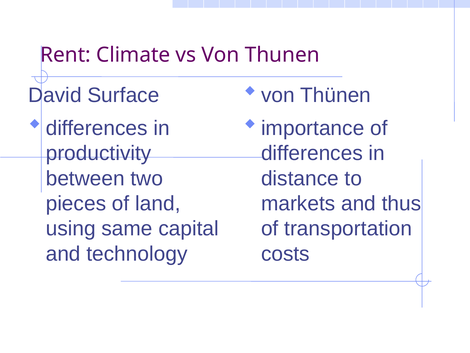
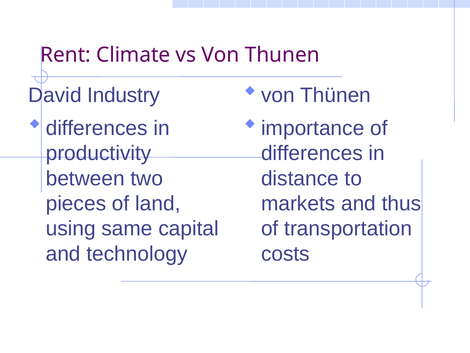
Surface: Surface -> Industry
